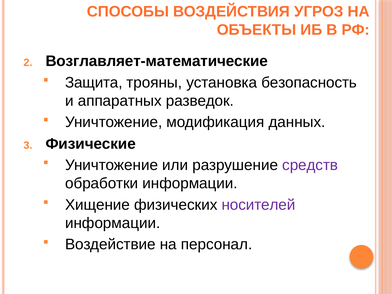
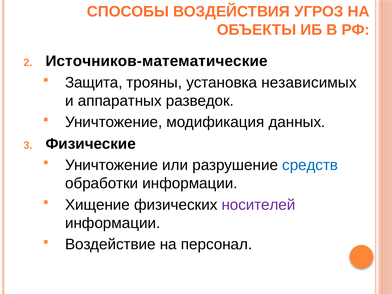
Возглавляет-математические: Возглавляет-математические -> Источников-математические
безопасность: безопасность -> независимых
средств colour: purple -> blue
